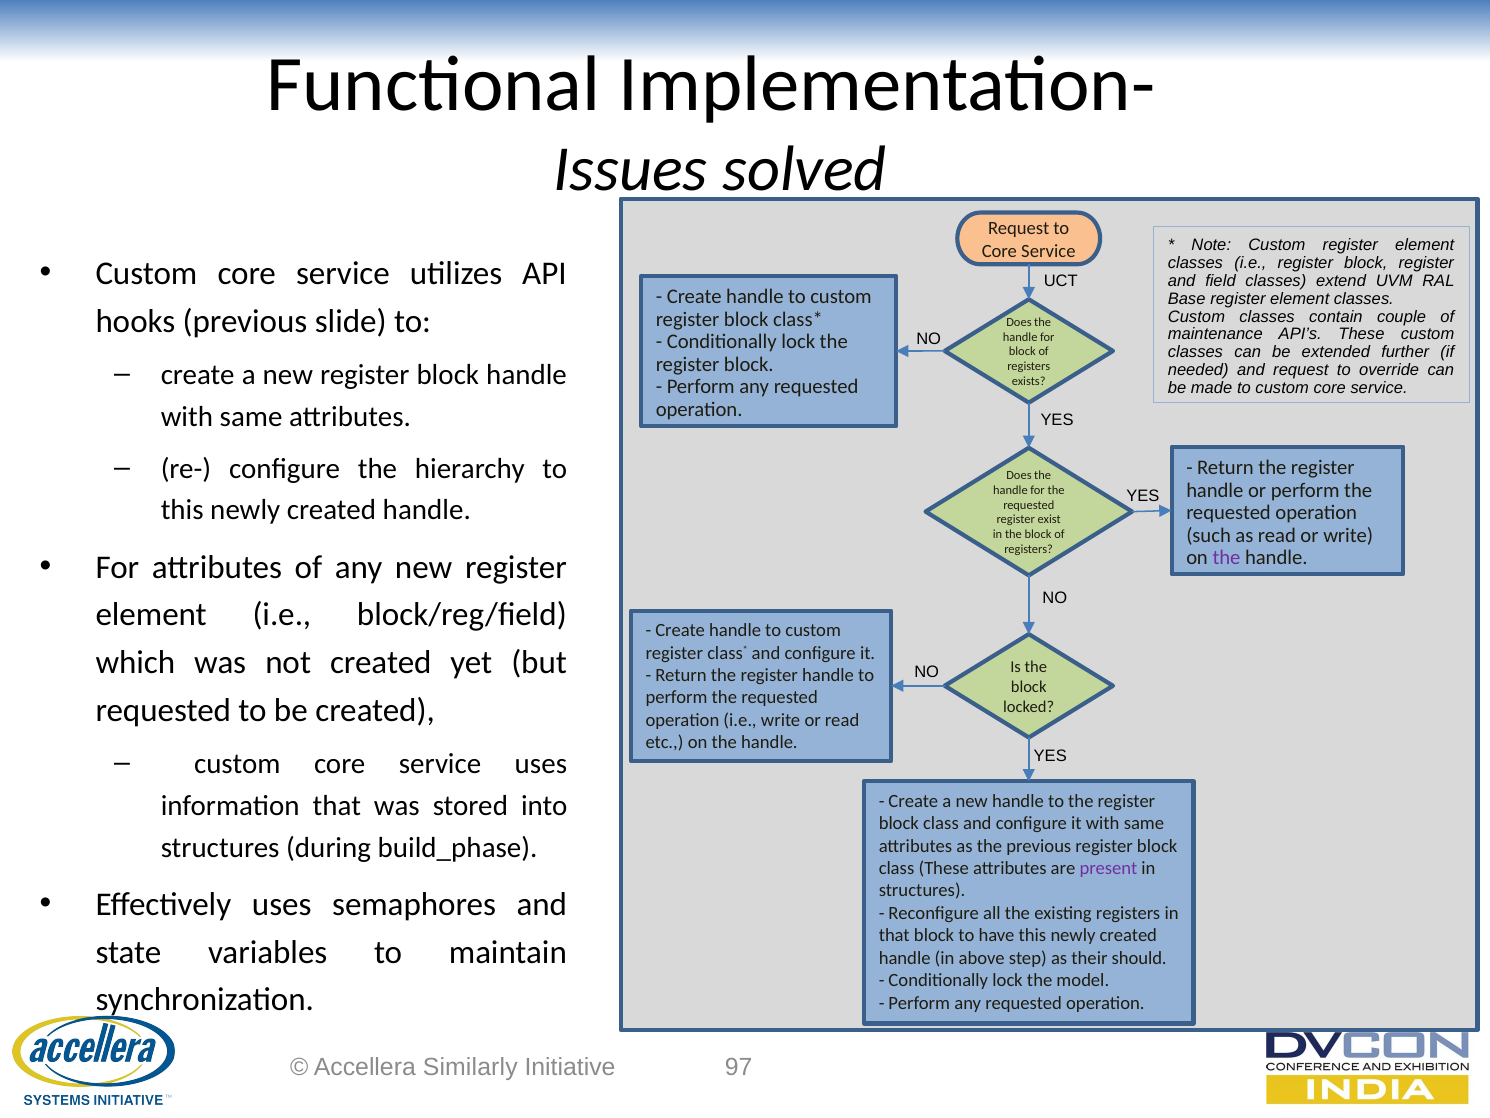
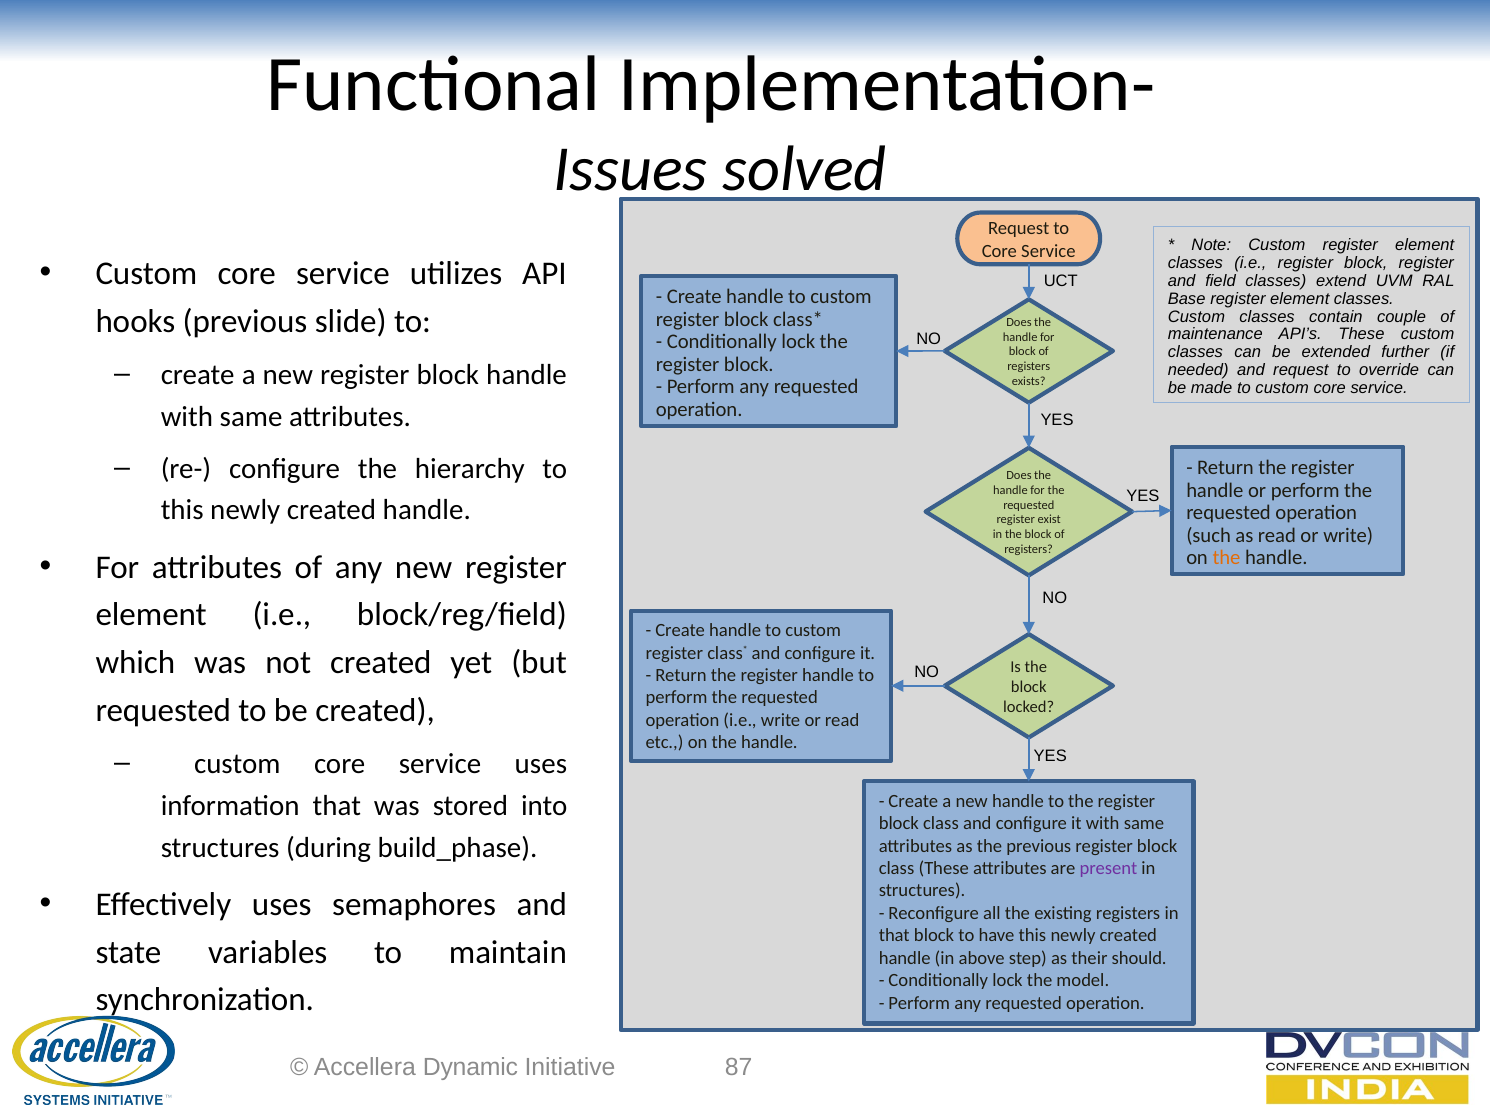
the at (1227, 557) colour: purple -> orange
Similarly: Similarly -> Dynamic
97: 97 -> 87
